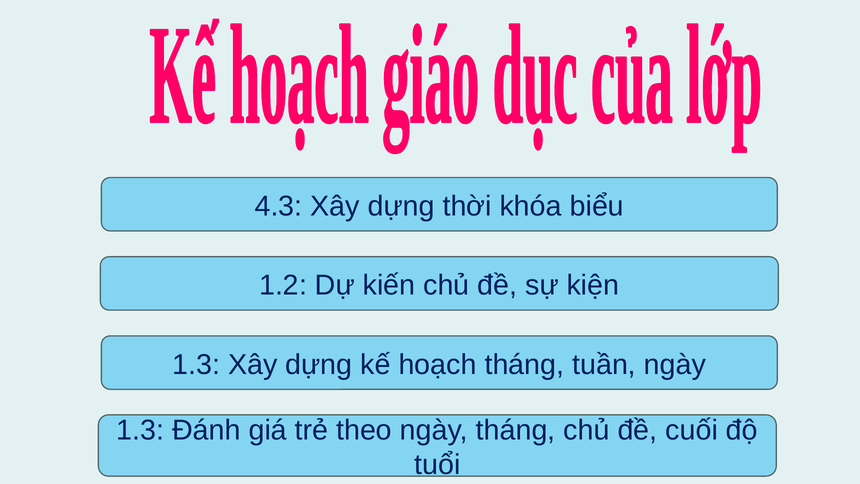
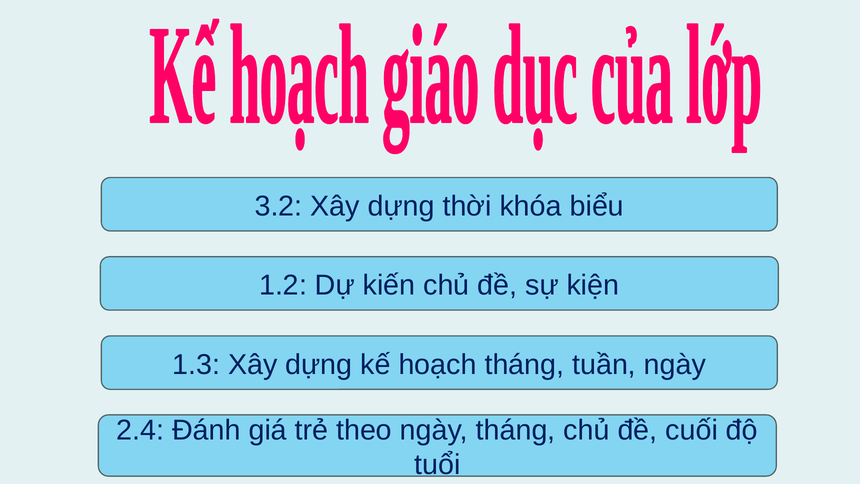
4.3: 4.3 -> 3.2
1.3 at (140, 430): 1.3 -> 2.4
